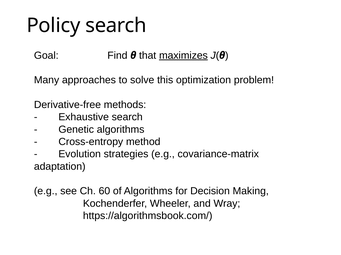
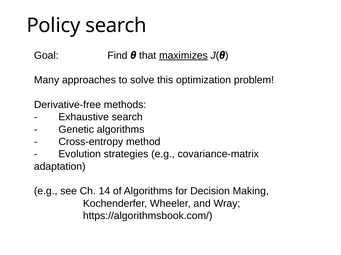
60: 60 -> 14
